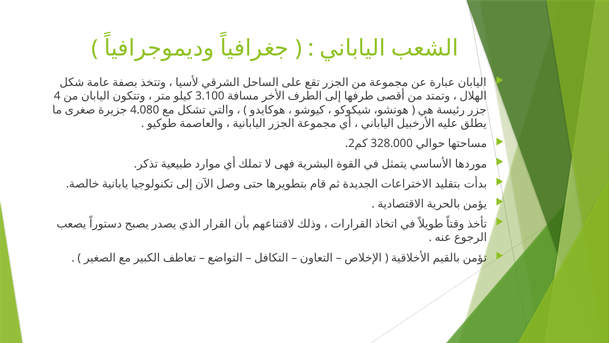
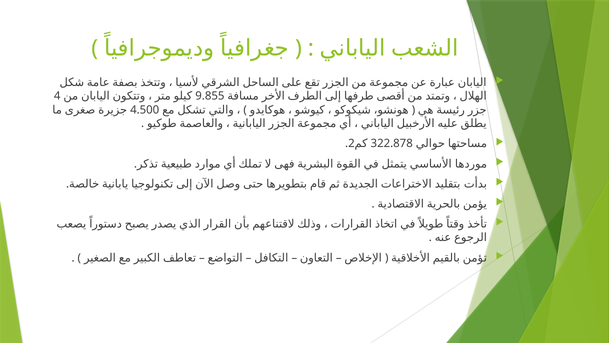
3.100: 3.100 -> 9.855
4.080: 4.080 -> 4.500
328.000: 328.000 -> 322.878
